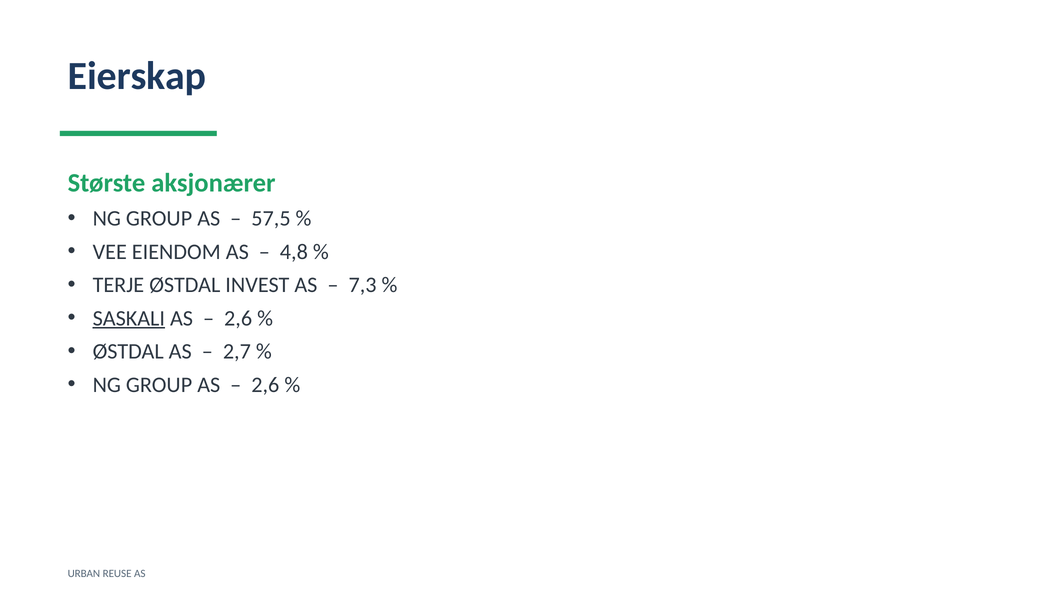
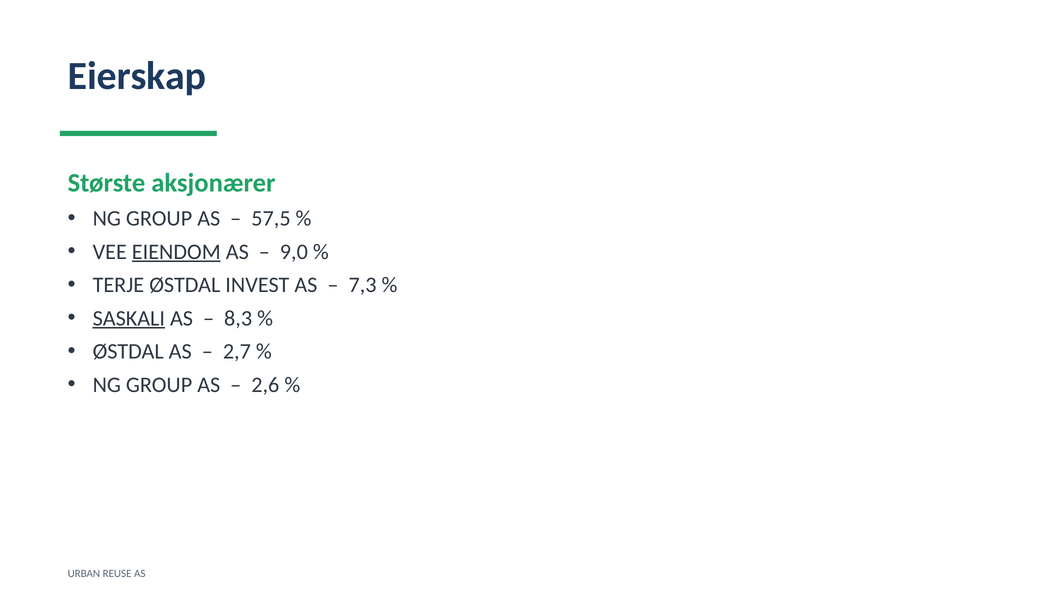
EIENDOM underline: none -> present
4,8: 4,8 -> 9,0
2,6 at (238, 319): 2,6 -> 8,3
